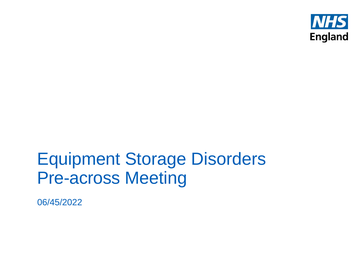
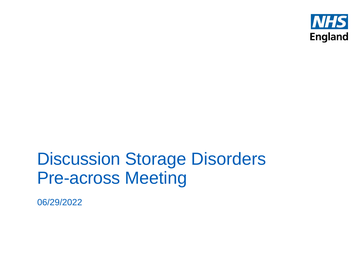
Equipment: Equipment -> Discussion
06/45/2022: 06/45/2022 -> 06/29/2022
